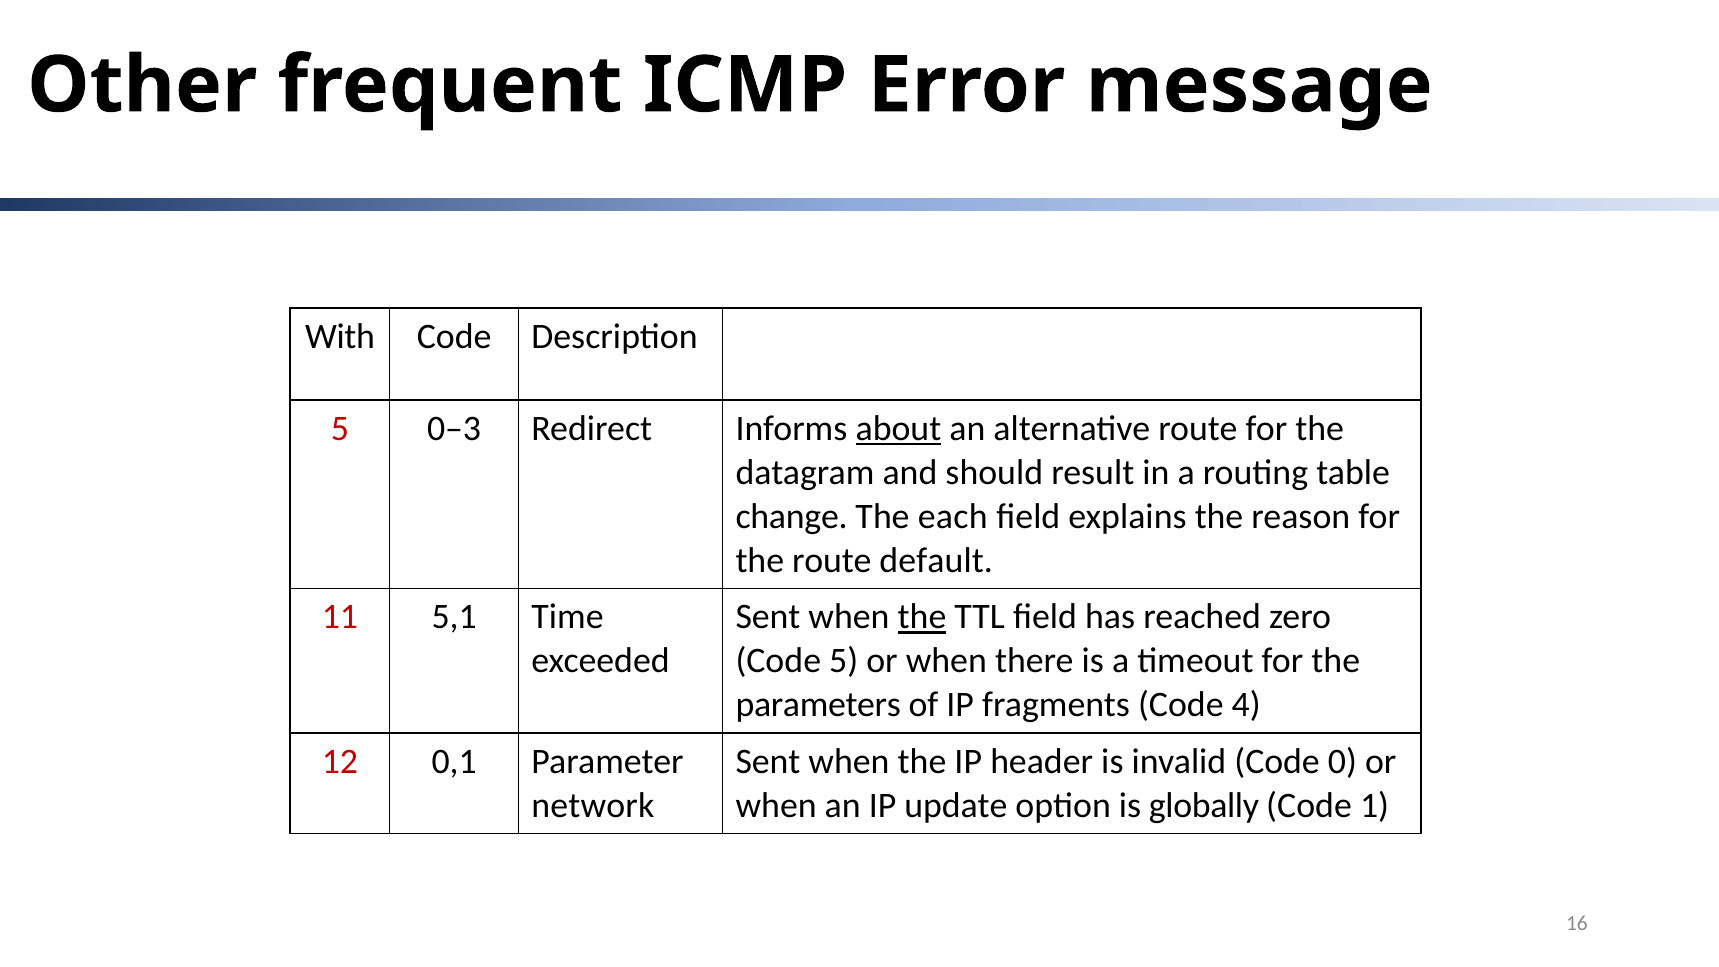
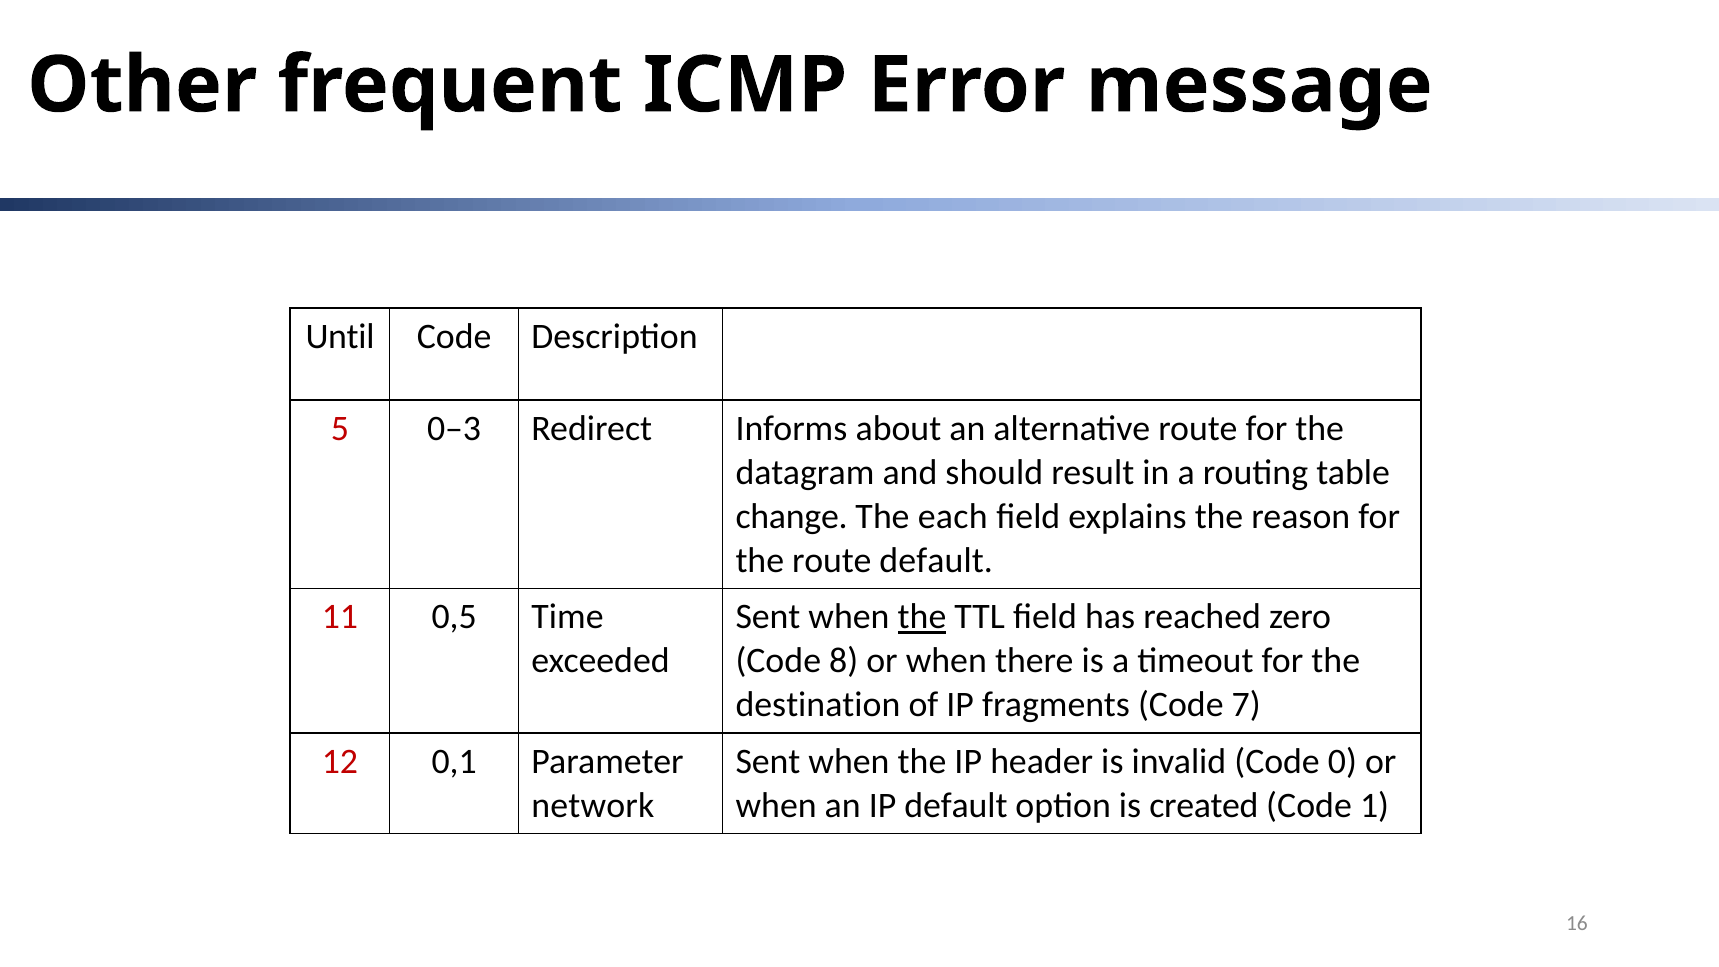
With: With -> Until
about underline: present -> none
5,1: 5,1 -> 0,5
Code 5: 5 -> 8
parameters: parameters -> destination
4: 4 -> 7
IP update: update -> default
globally: globally -> created
